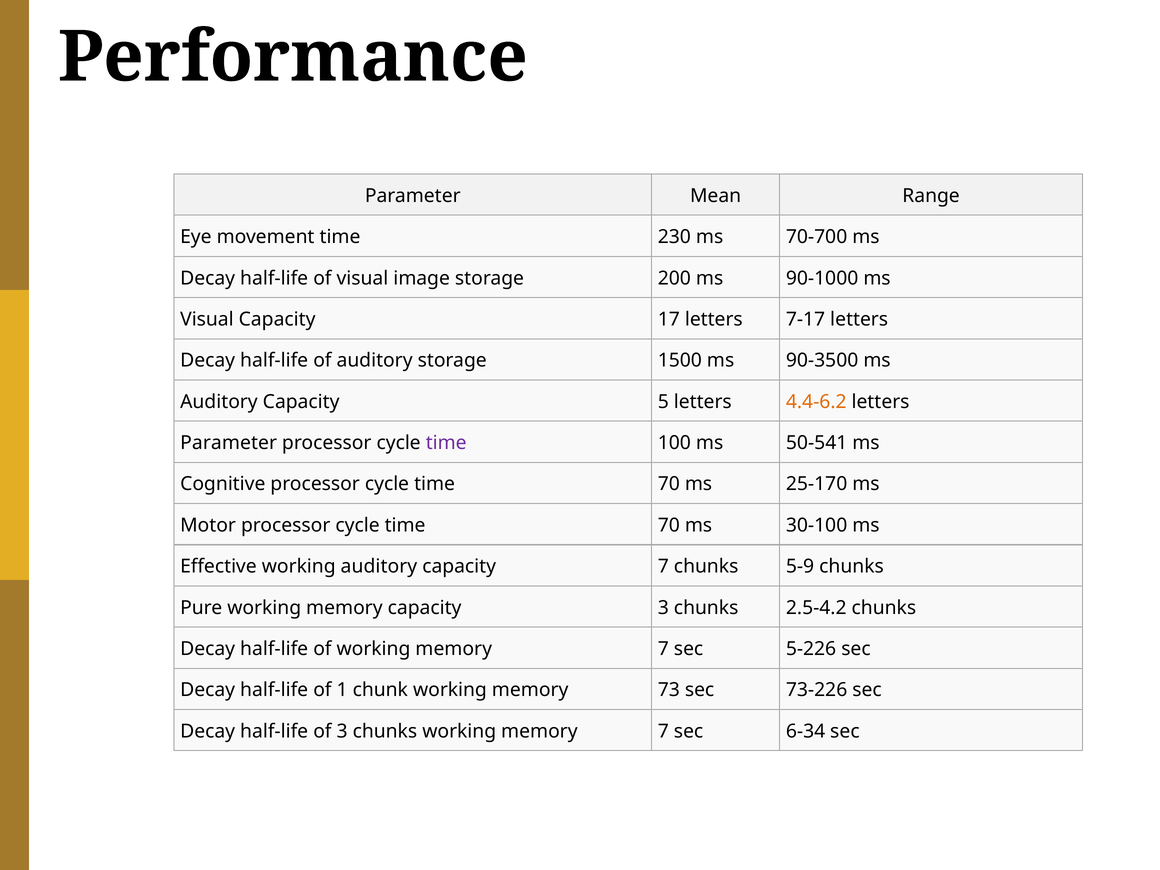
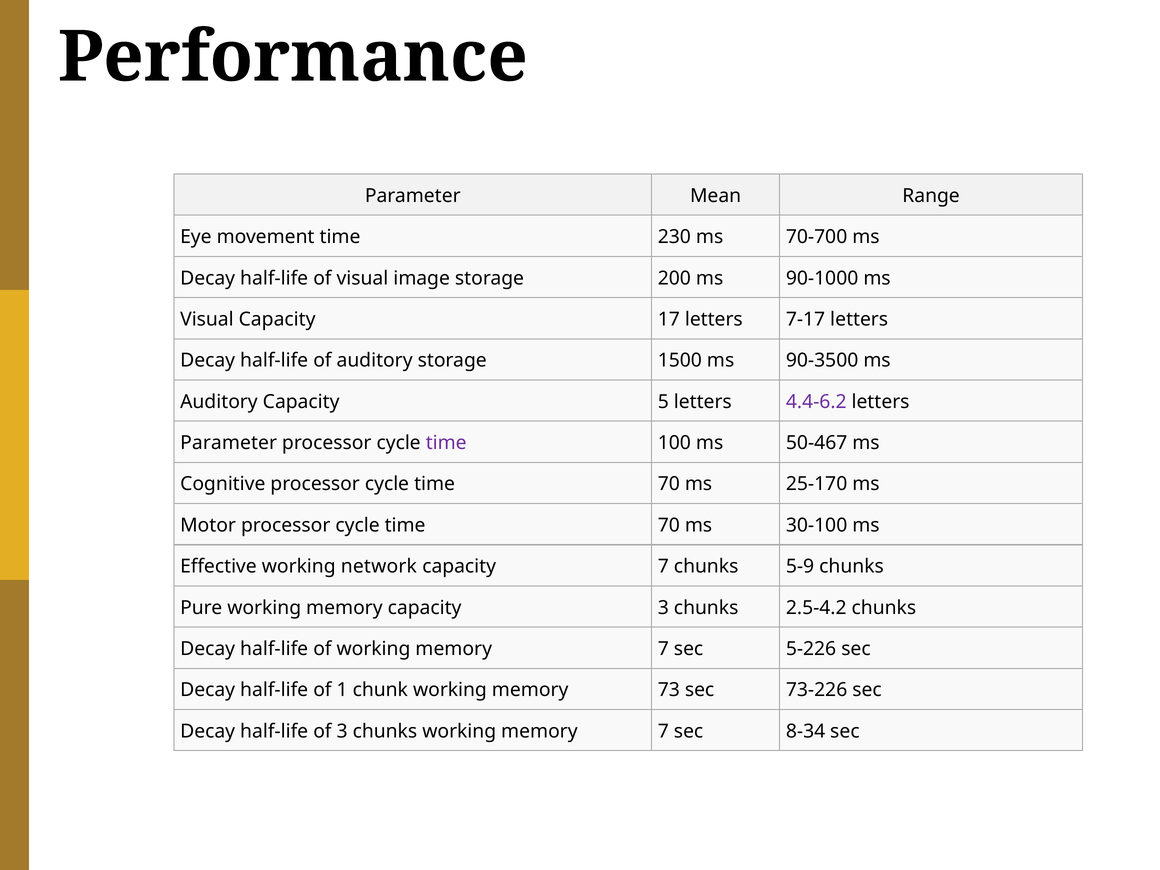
4.4-6.2 colour: orange -> purple
50-541: 50-541 -> 50-467
working auditory: auditory -> network
6-34: 6-34 -> 8-34
